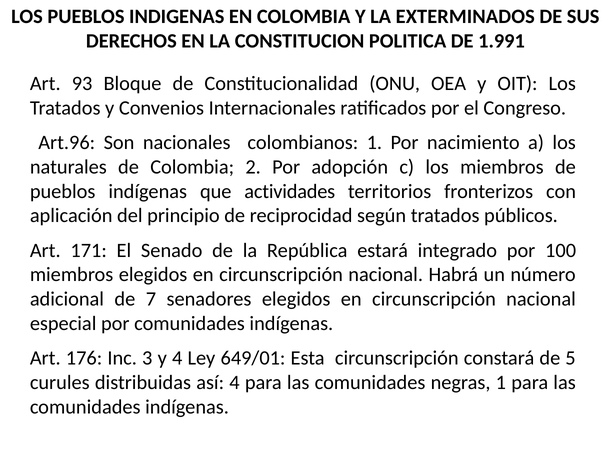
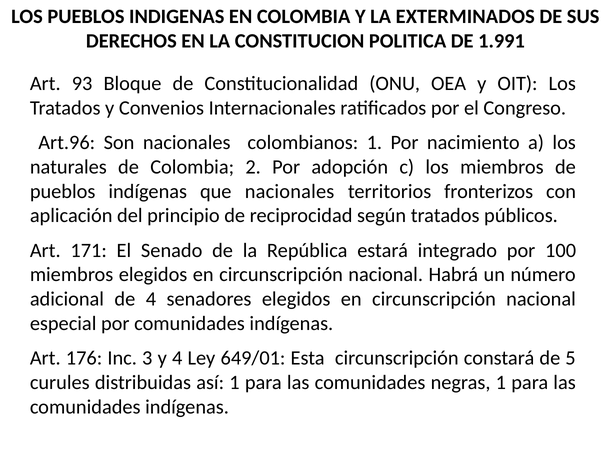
que actividades: actividades -> nacionales
de 7: 7 -> 4
así 4: 4 -> 1
